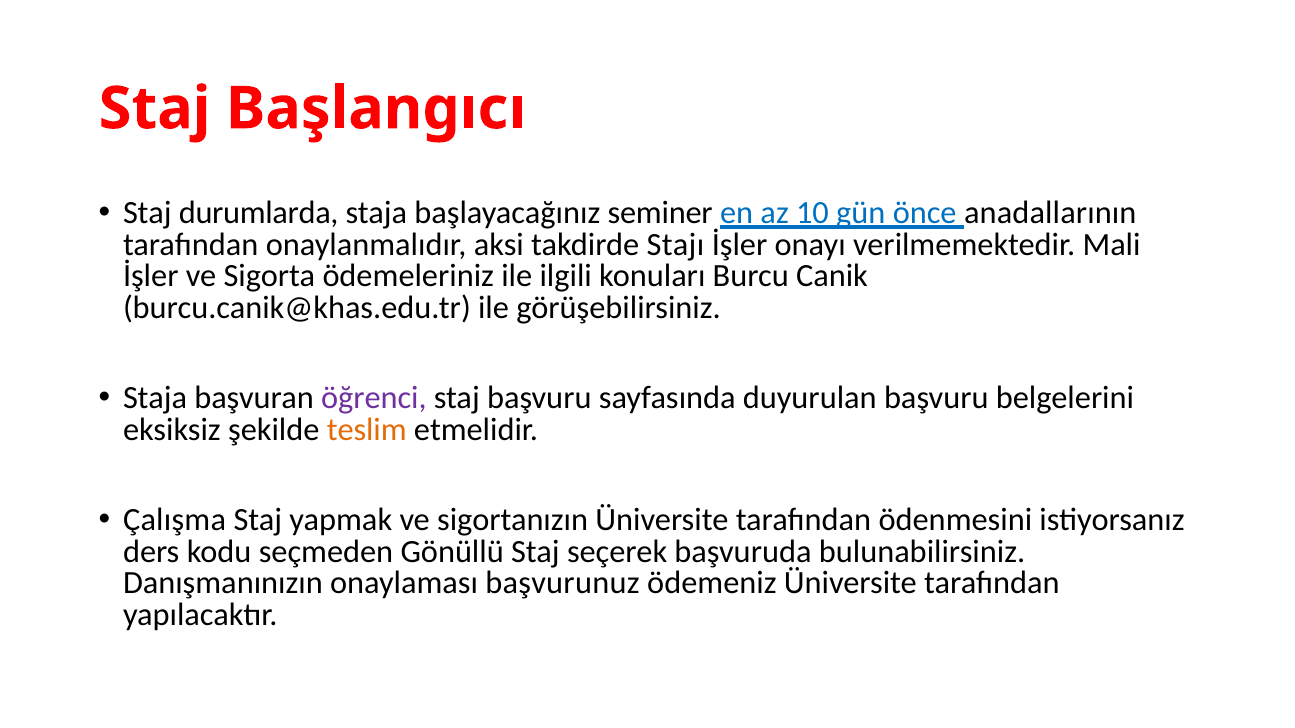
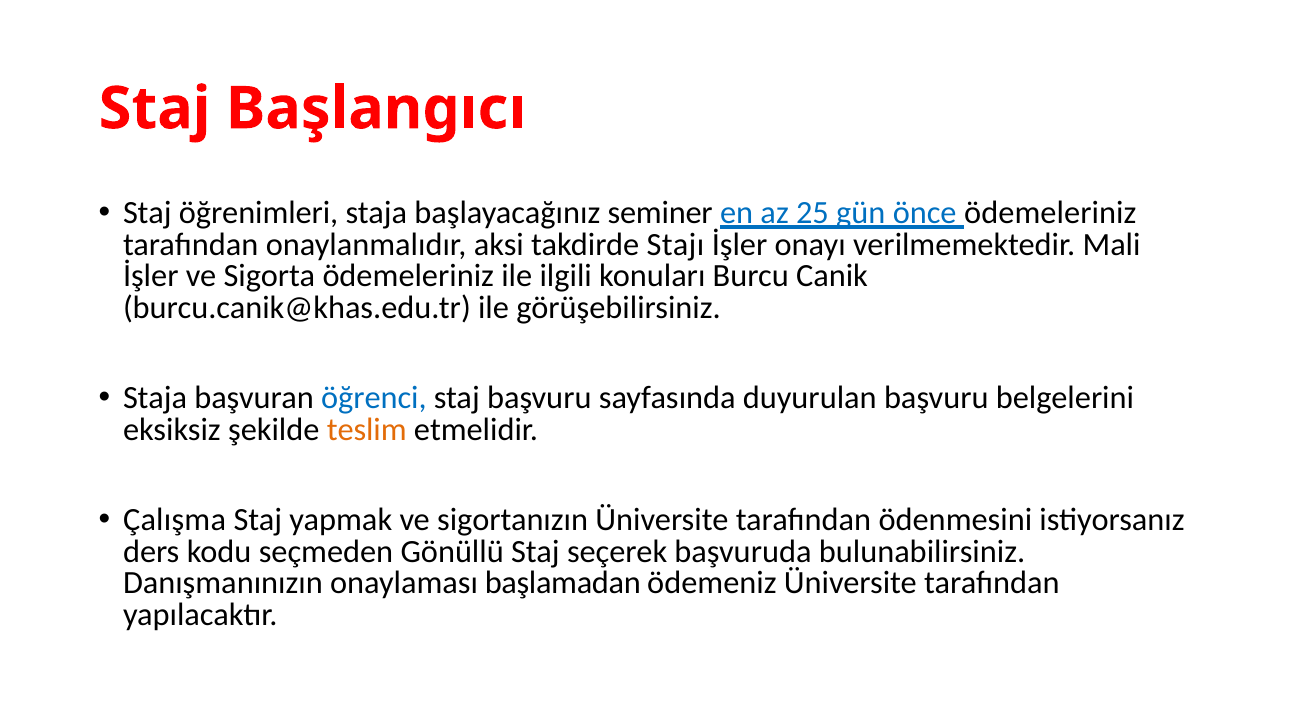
durumlarda: durumlarda -> öğrenimleri
10: 10 -> 25
önce anadallarının: anadallarının -> ödemeleriniz
öğrenci colour: purple -> blue
başvurunuz: başvurunuz -> başlamadan
